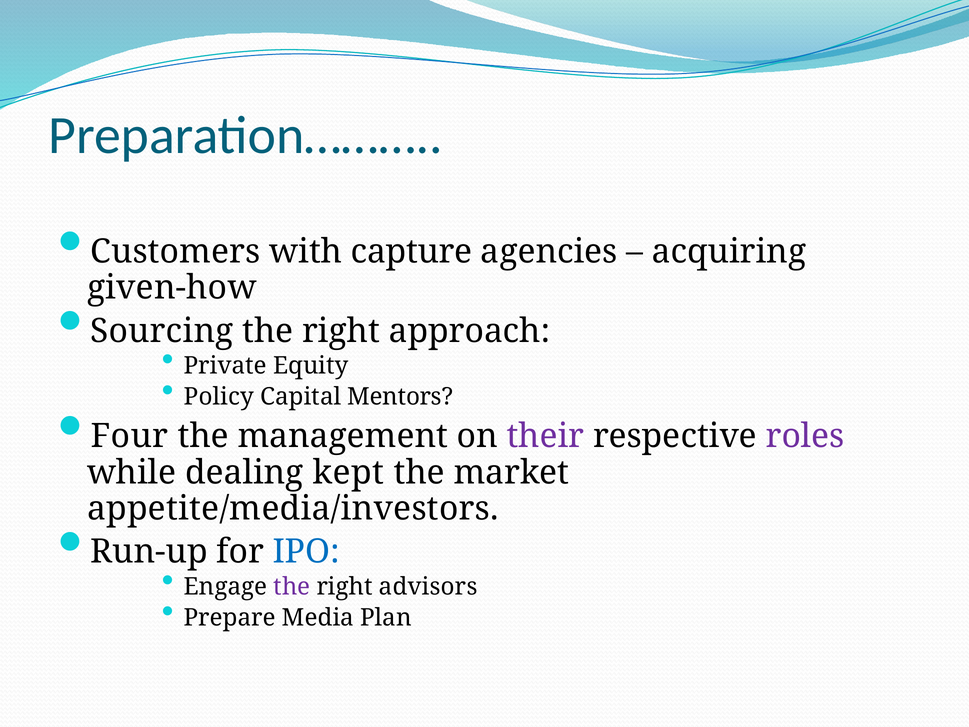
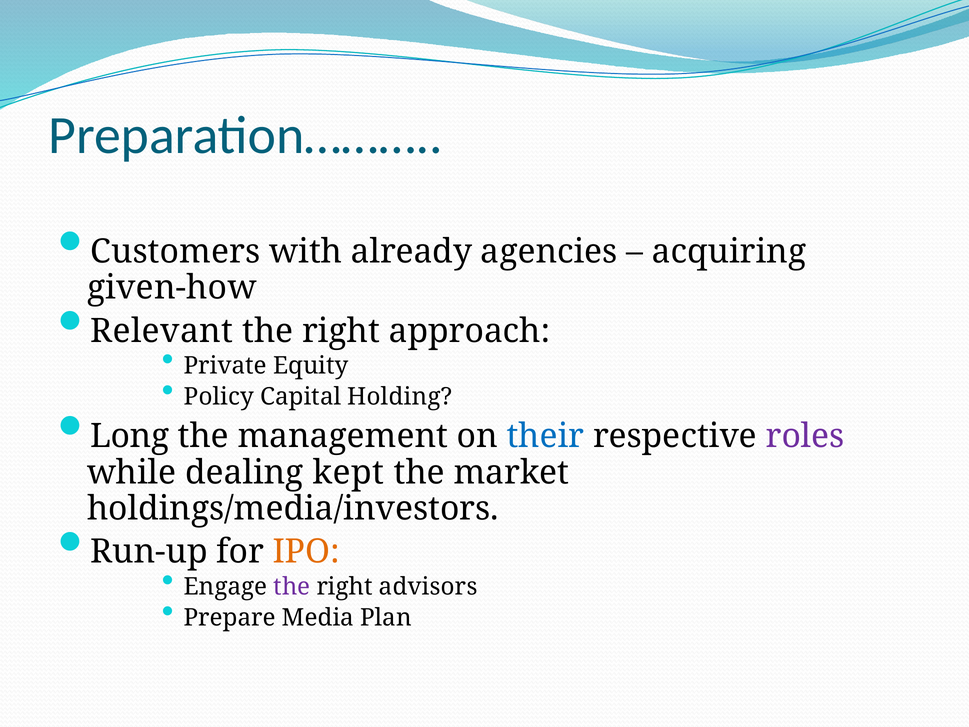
capture: capture -> already
Sourcing: Sourcing -> Relevant
Mentors: Mentors -> Holding
Four: Four -> Long
their colour: purple -> blue
appetite/media/investors: appetite/media/investors -> holdings/media/investors
IPO colour: blue -> orange
